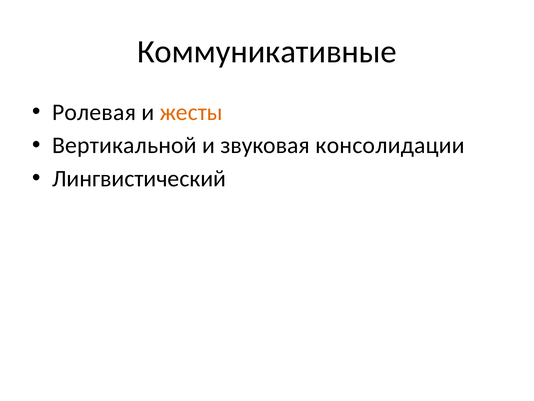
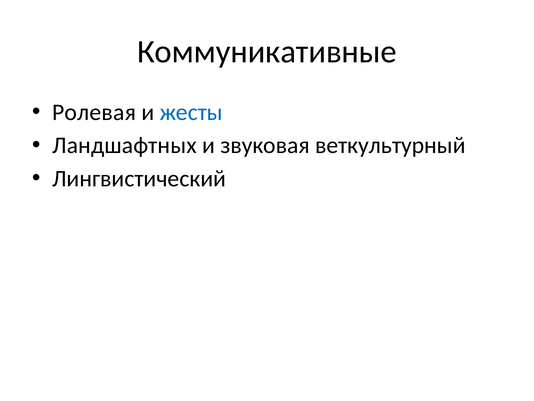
жесты colour: orange -> blue
Вертикальной: Вертикальной -> Ландшафтных
консолидации: консолидации -> веткультурный
